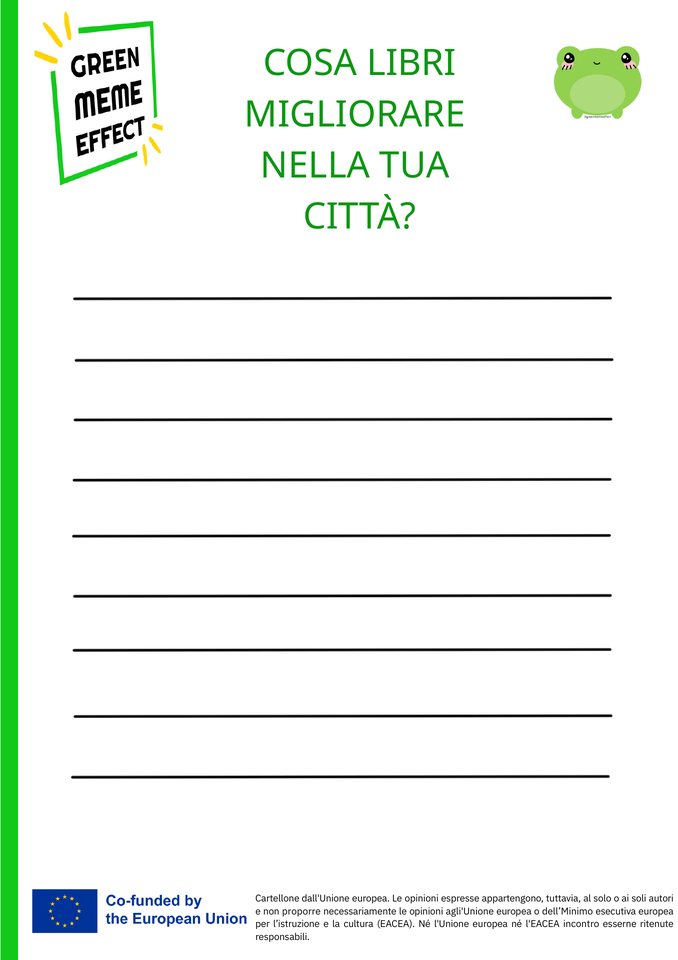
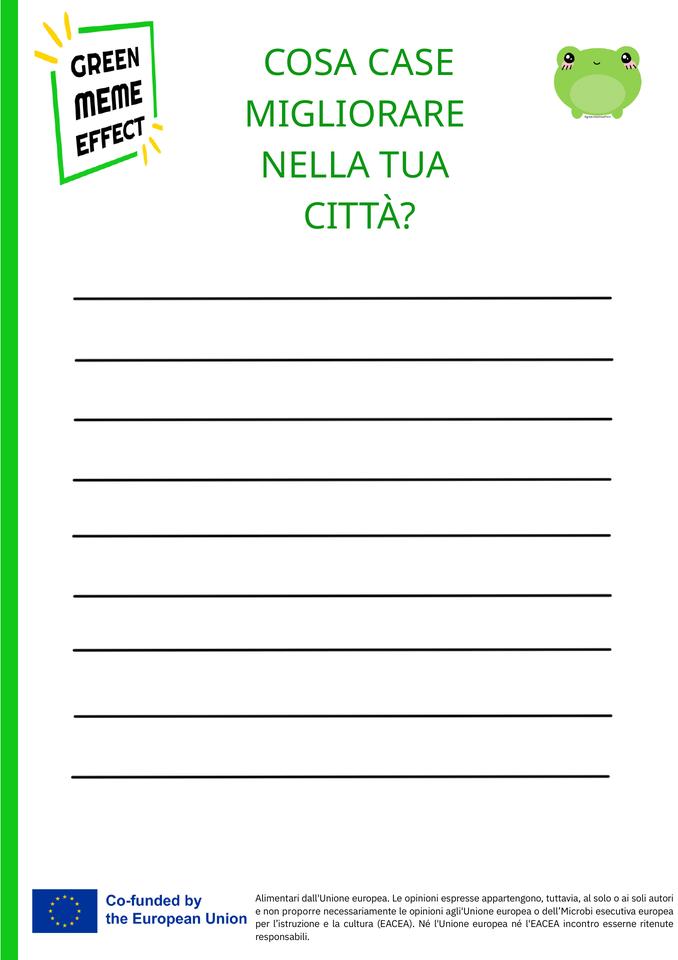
LIBRI: LIBRI -> CASE
Cartellone: Cartellone -> Alimentari
dell’Minimo: dell’Minimo -> dell’Microbi
